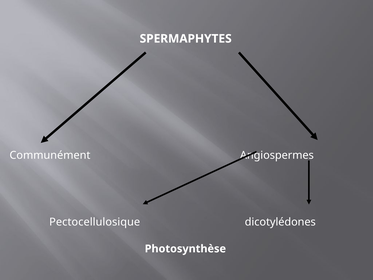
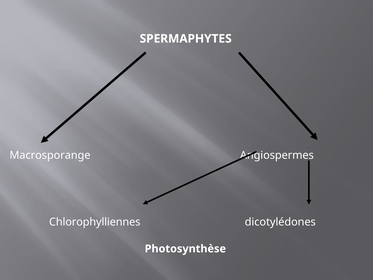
Communément: Communément -> Macrosporange
Pectocellulosique: Pectocellulosique -> Chlorophylliennes
